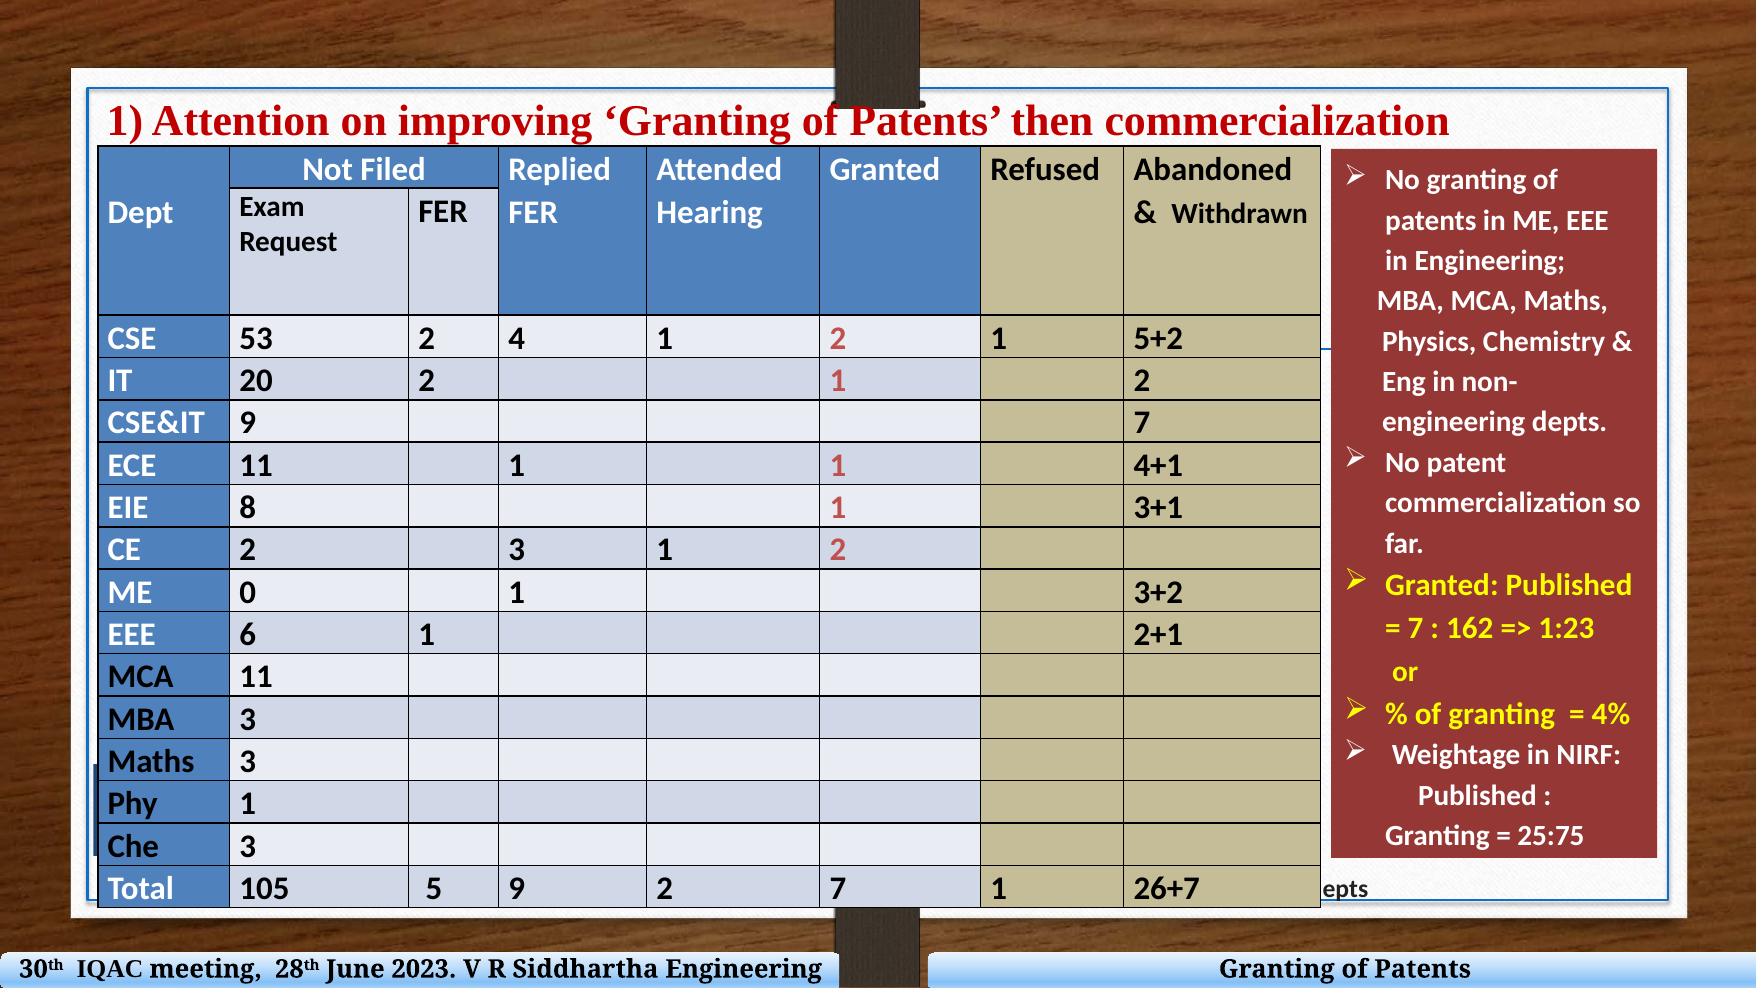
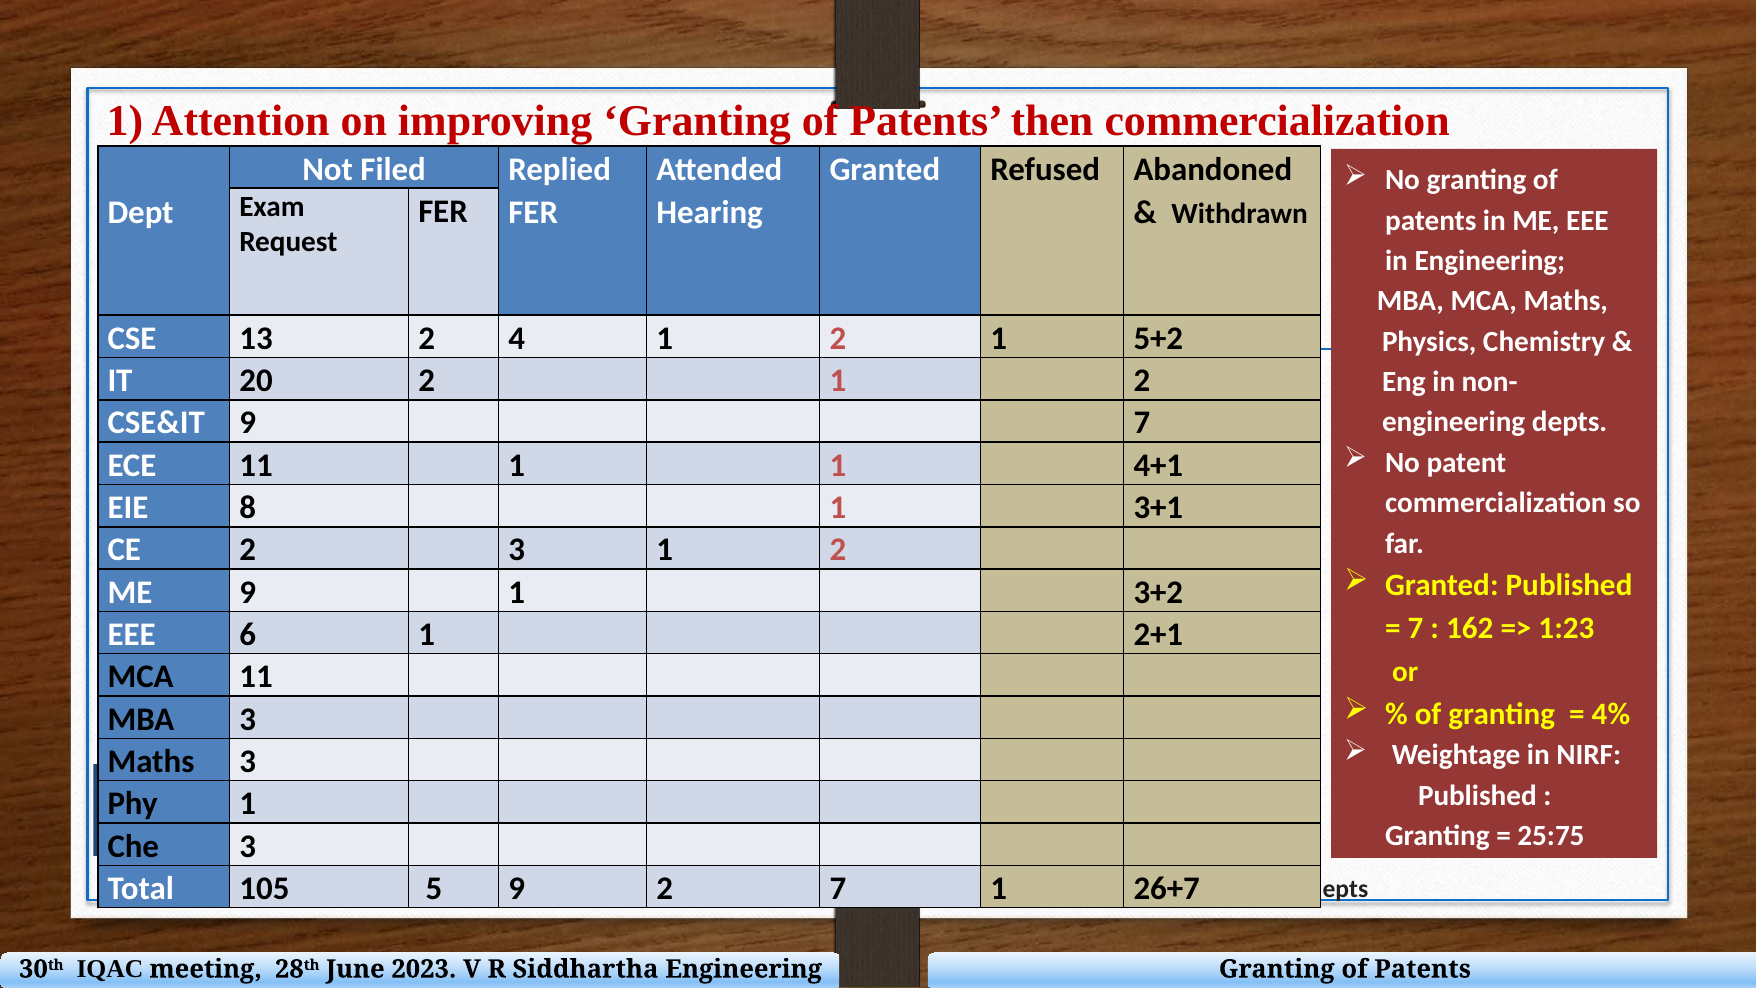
53: 53 -> 13
ME 0: 0 -> 9
